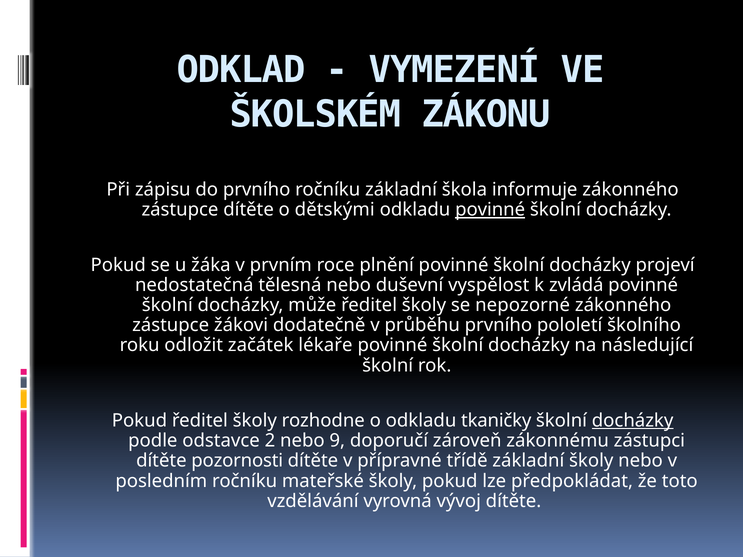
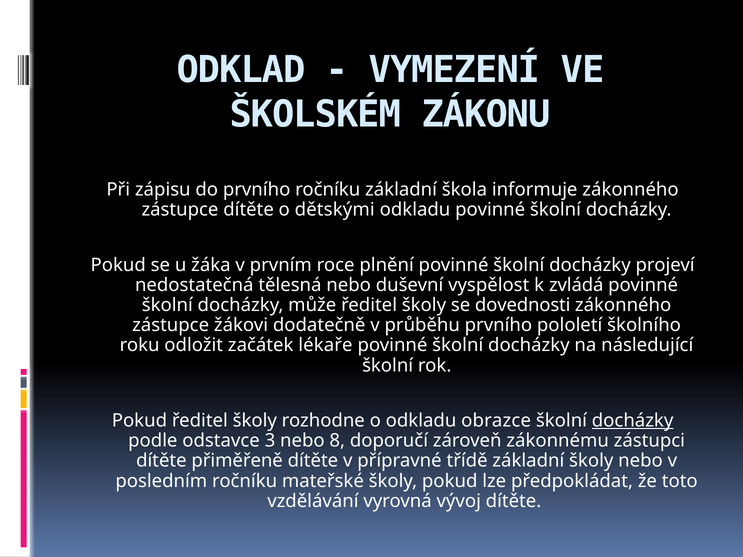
povinné at (490, 210) underline: present -> none
nepozorné: nepozorné -> dovednosti
tkaničky: tkaničky -> obrazce
2: 2 -> 3
9: 9 -> 8
pozornosti: pozornosti -> přiměřeně
